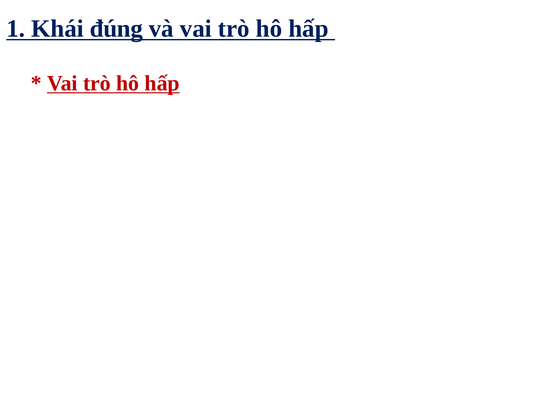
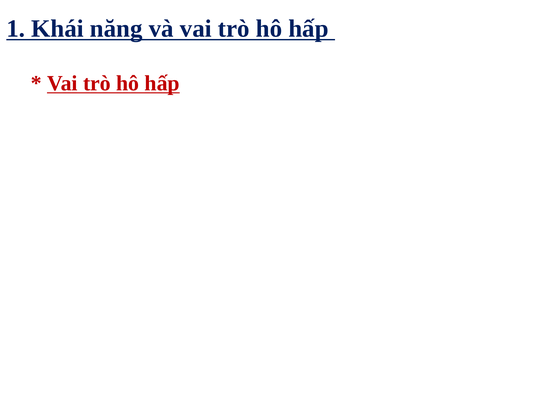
đúng: đúng -> năng
